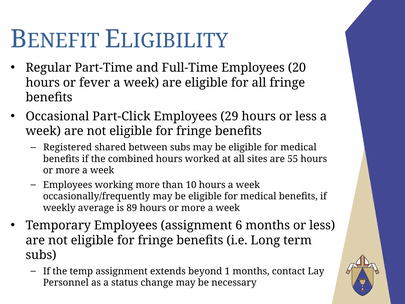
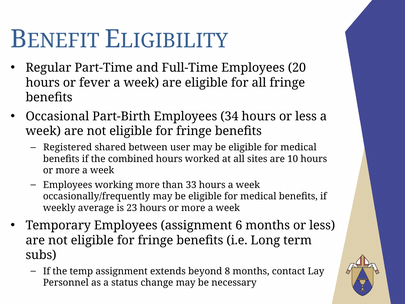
Part-Click: Part-Click -> Part-Birth
29: 29 -> 34
between subs: subs -> user
55: 55 -> 10
10: 10 -> 33
89: 89 -> 23
1: 1 -> 8
